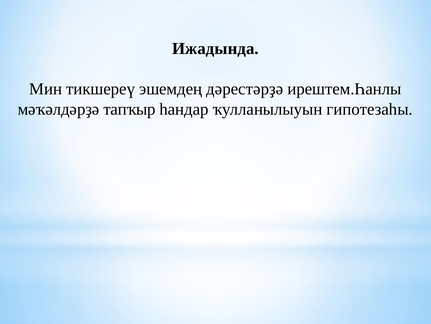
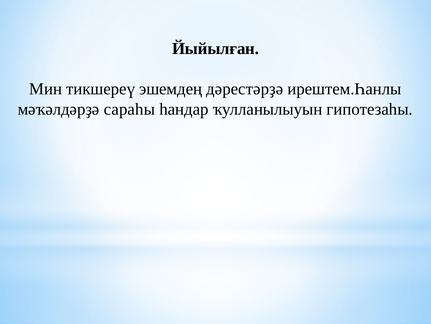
Ижадында: Ижадында -> Йыйылған
тапҡыр: тапҡыр -> сараһы
